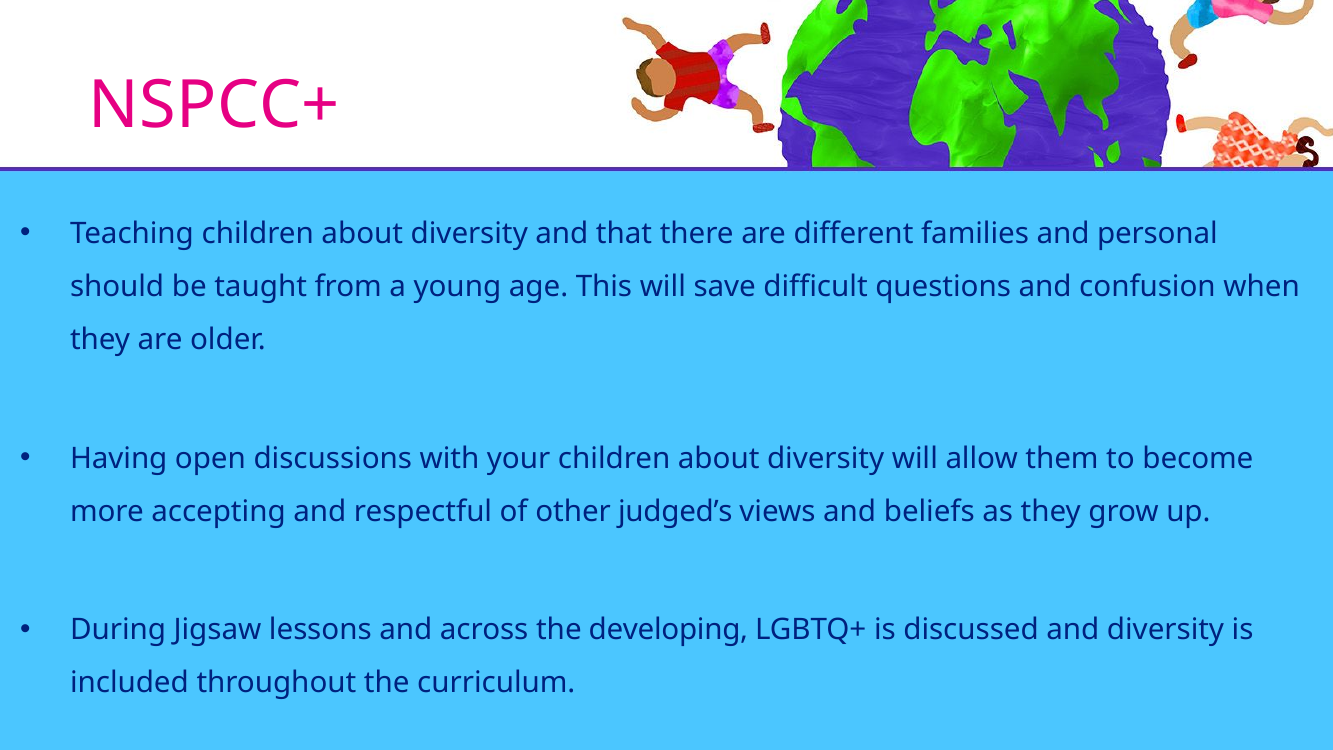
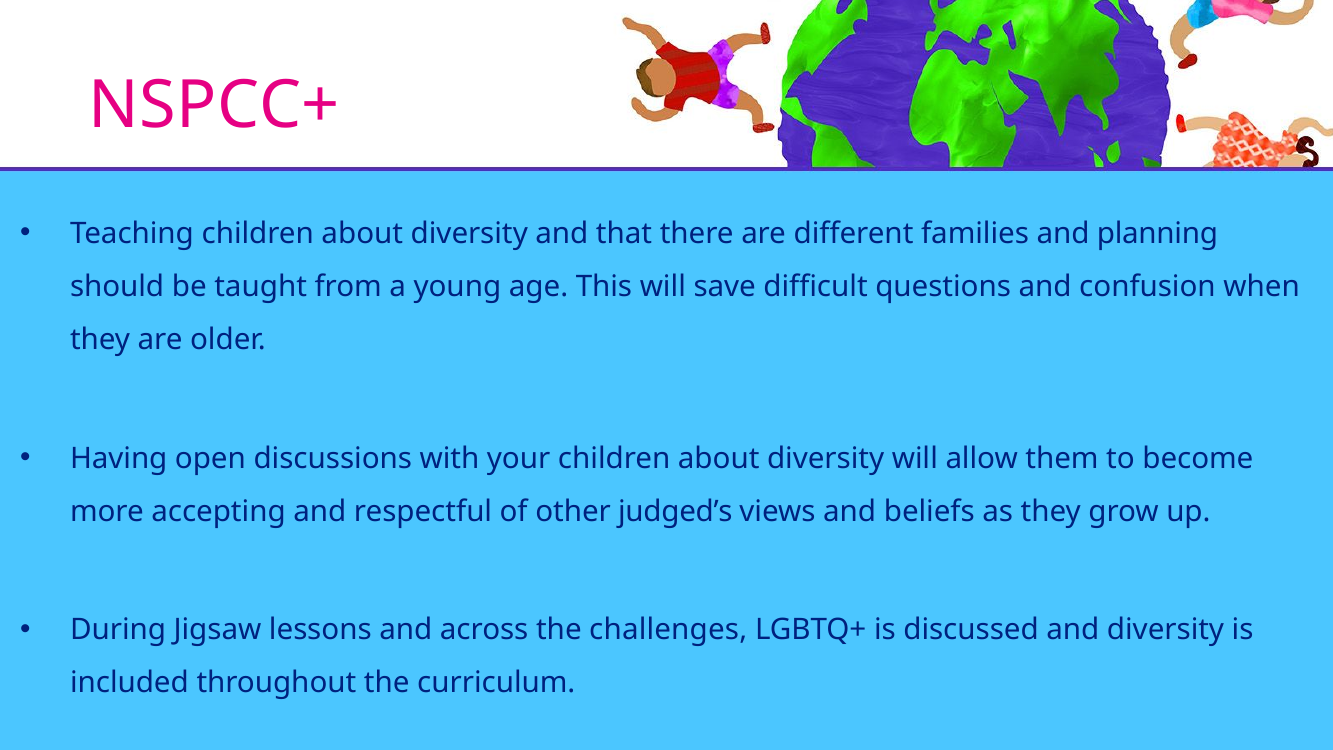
personal: personal -> planning
developing: developing -> challenges
